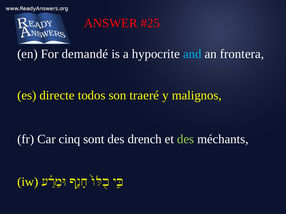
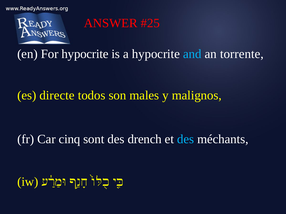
For demandé: demandé -> hypocrite
frontera: frontera -> torrente
traeré: traeré -> males
des at (186, 140) colour: light green -> light blue
